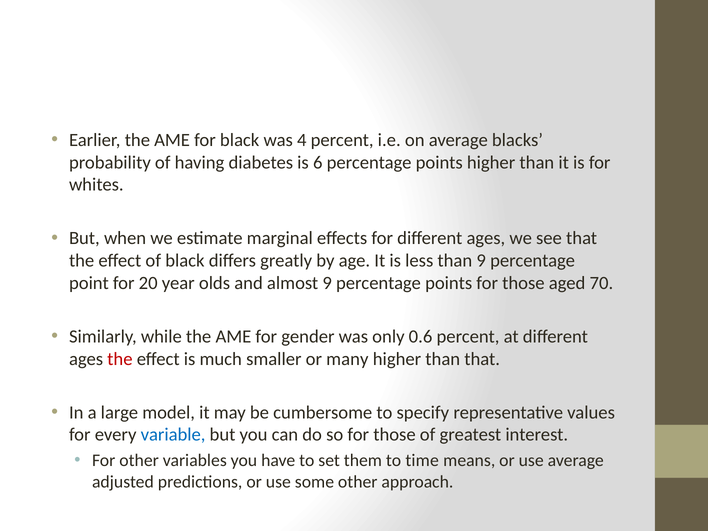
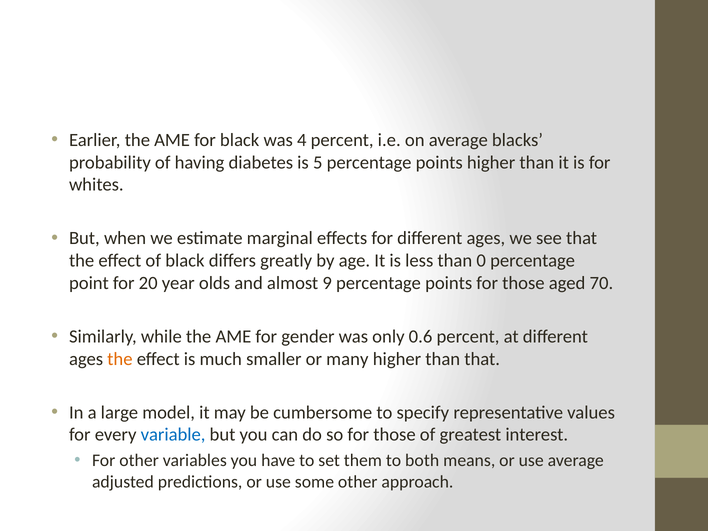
6: 6 -> 5
than 9: 9 -> 0
the at (120, 359) colour: red -> orange
time: time -> both
